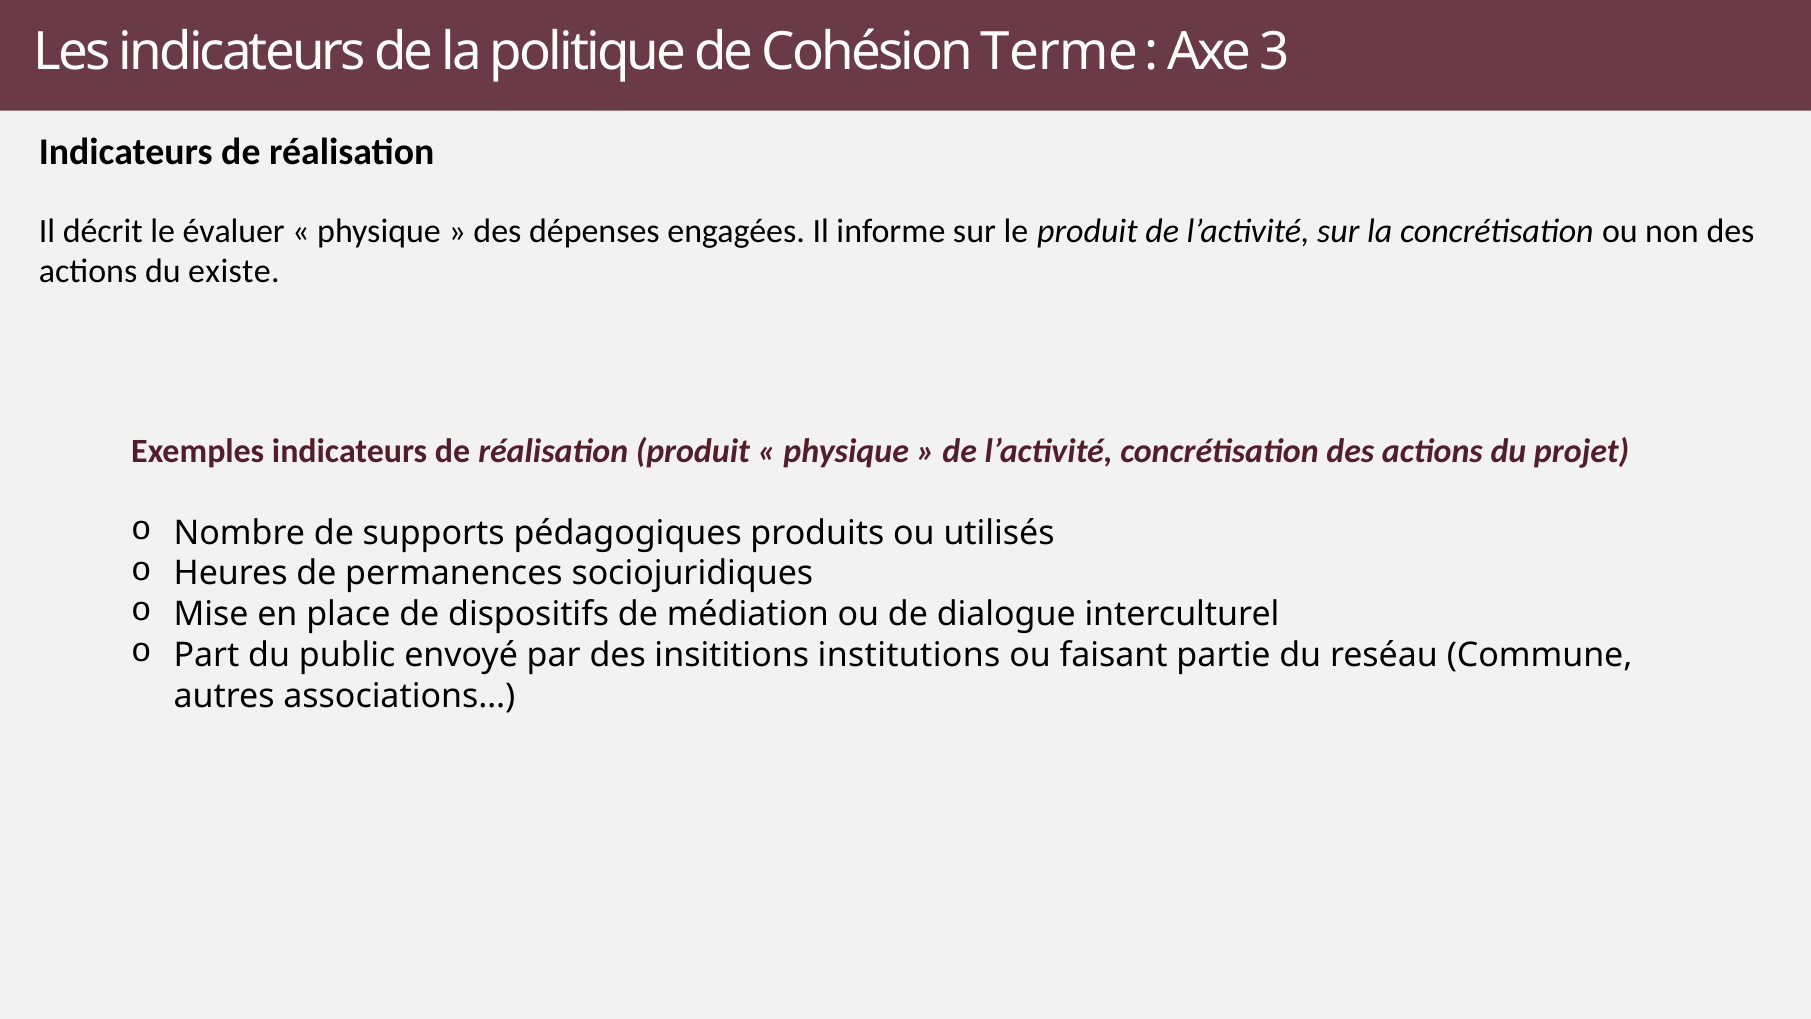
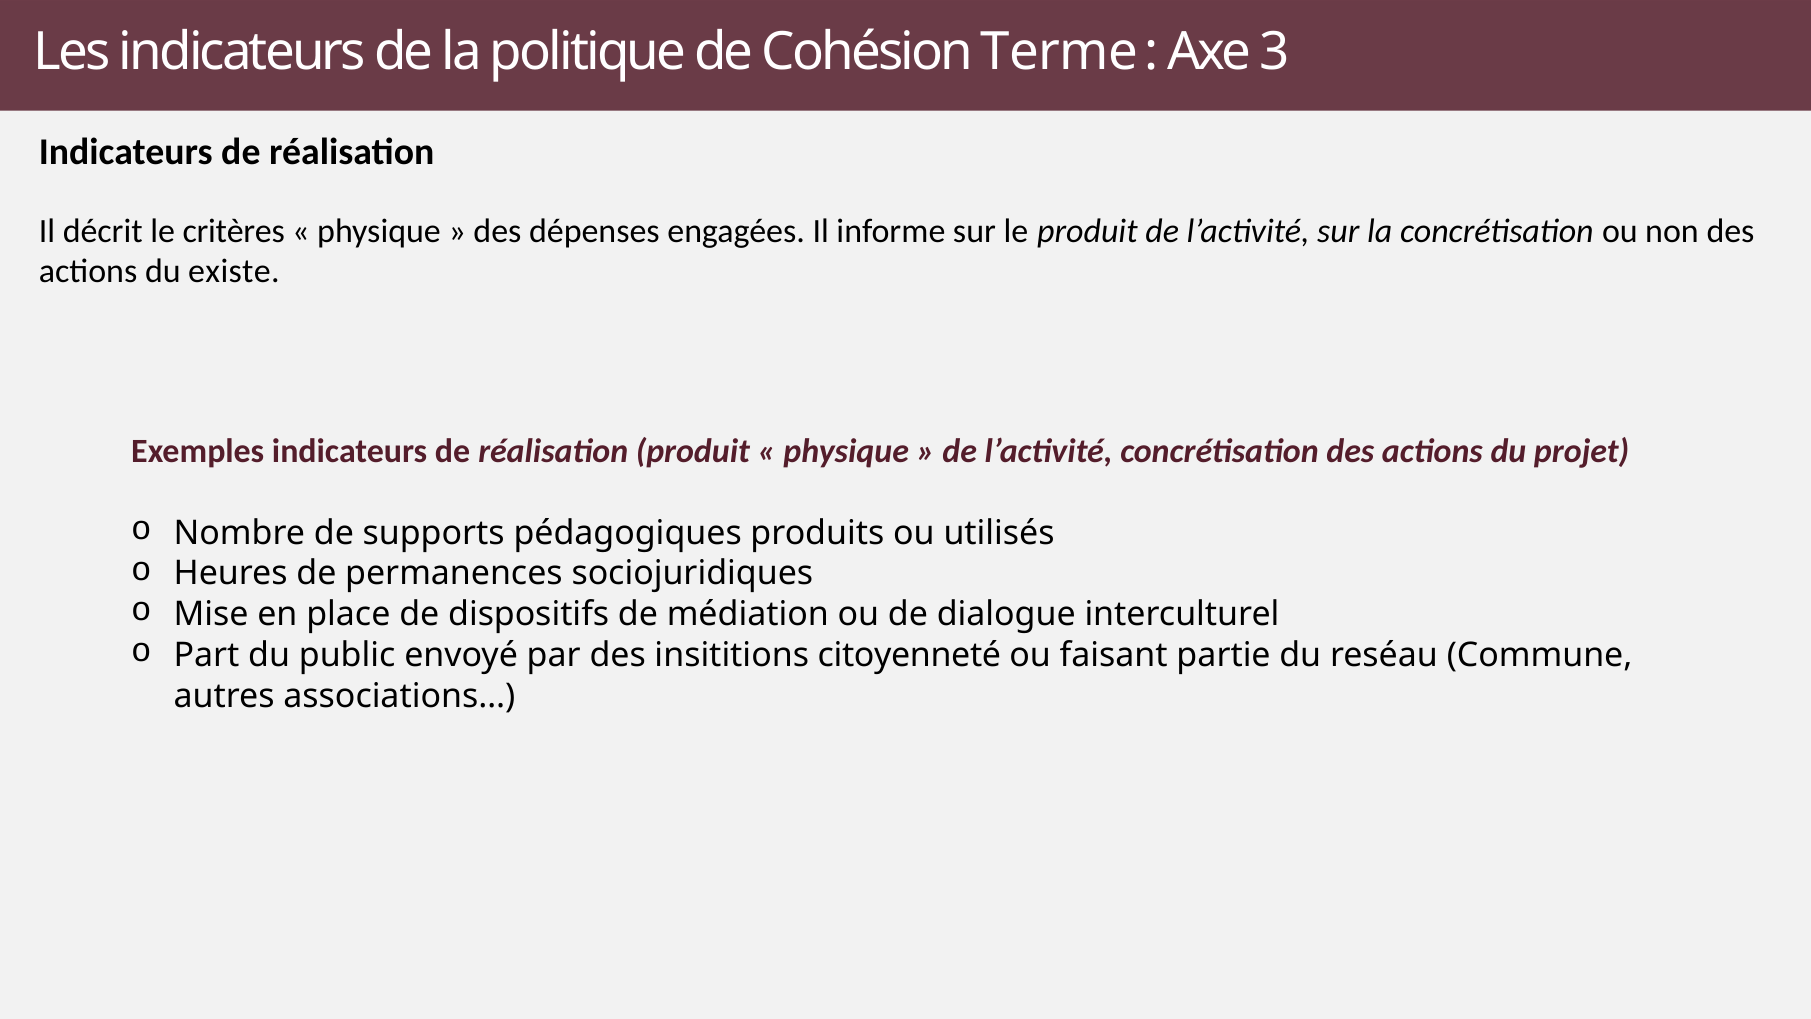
évaluer: évaluer -> critères
institutions: institutions -> citoyenneté
